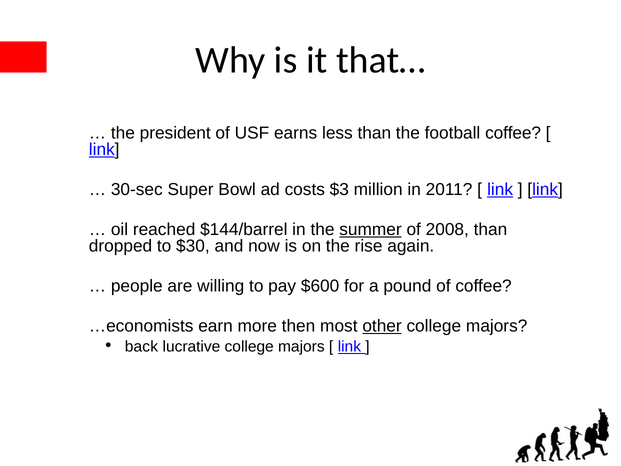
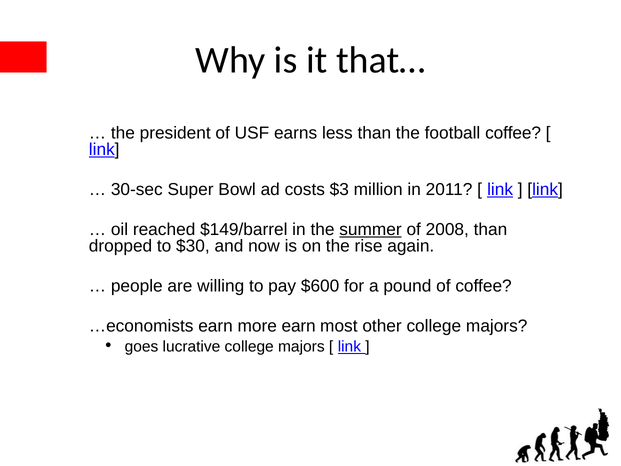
$144/barrel: $144/barrel -> $149/barrel
more then: then -> earn
other underline: present -> none
back: back -> goes
